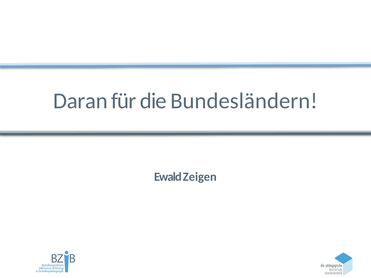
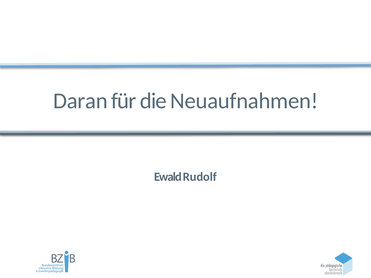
Bundesländern: Bundesländern -> Neuaufnahmen
Zeigen: Zeigen -> Rudolf
